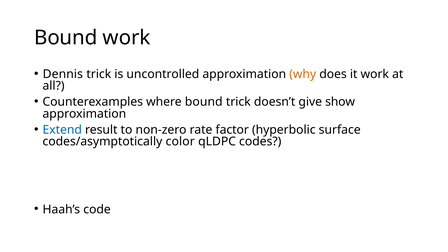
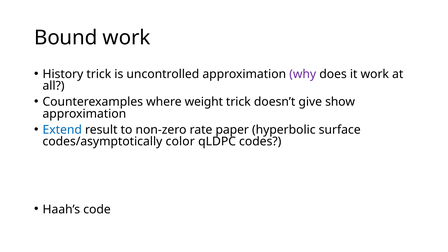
Dennis: Dennis -> History
why colour: orange -> purple
where bound: bound -> weight
factor: factor -> paper
